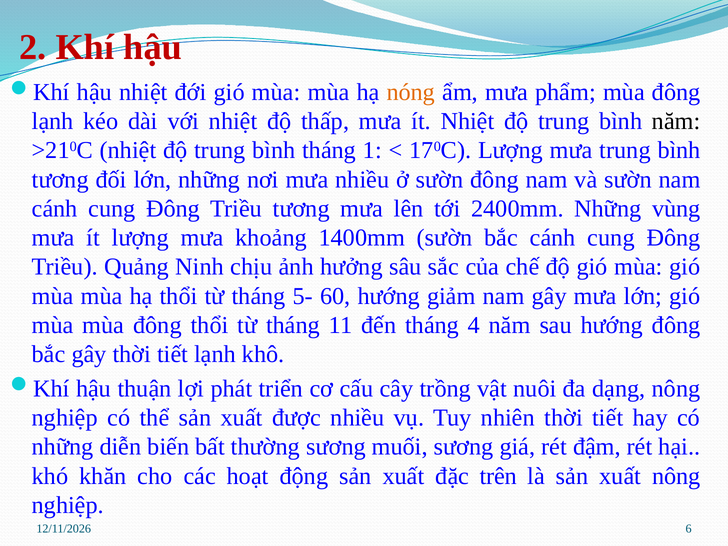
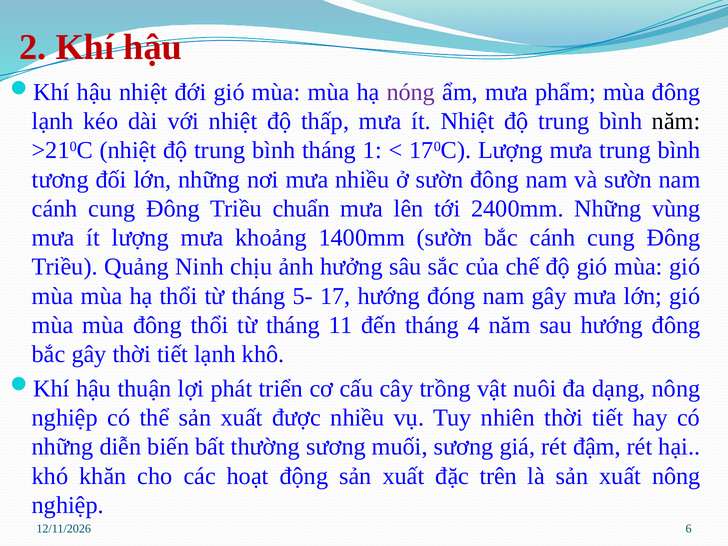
nóng colour: orange -> purple
Triều tương: tương -> chuẩn
60: 60 -> 17
giảm: giảm -> đóng
